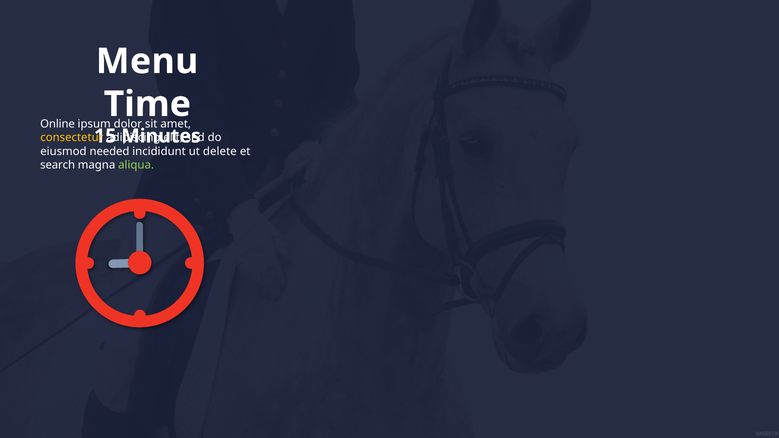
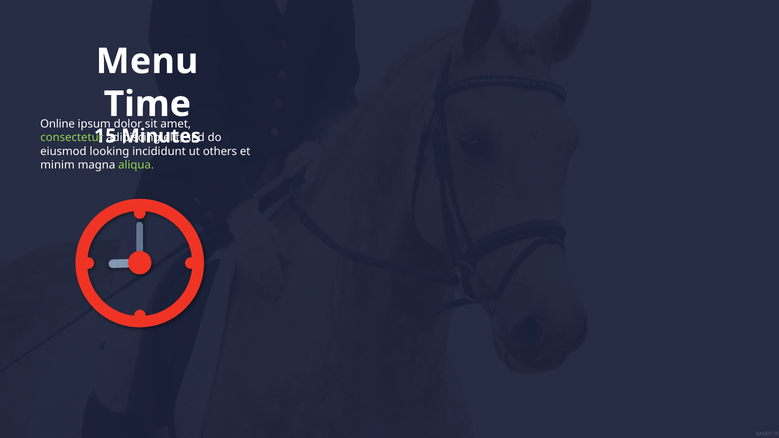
consectetur colour: yellow -> light green
needed: needed -> looking
delete: delete -> others
search: search -> minim
